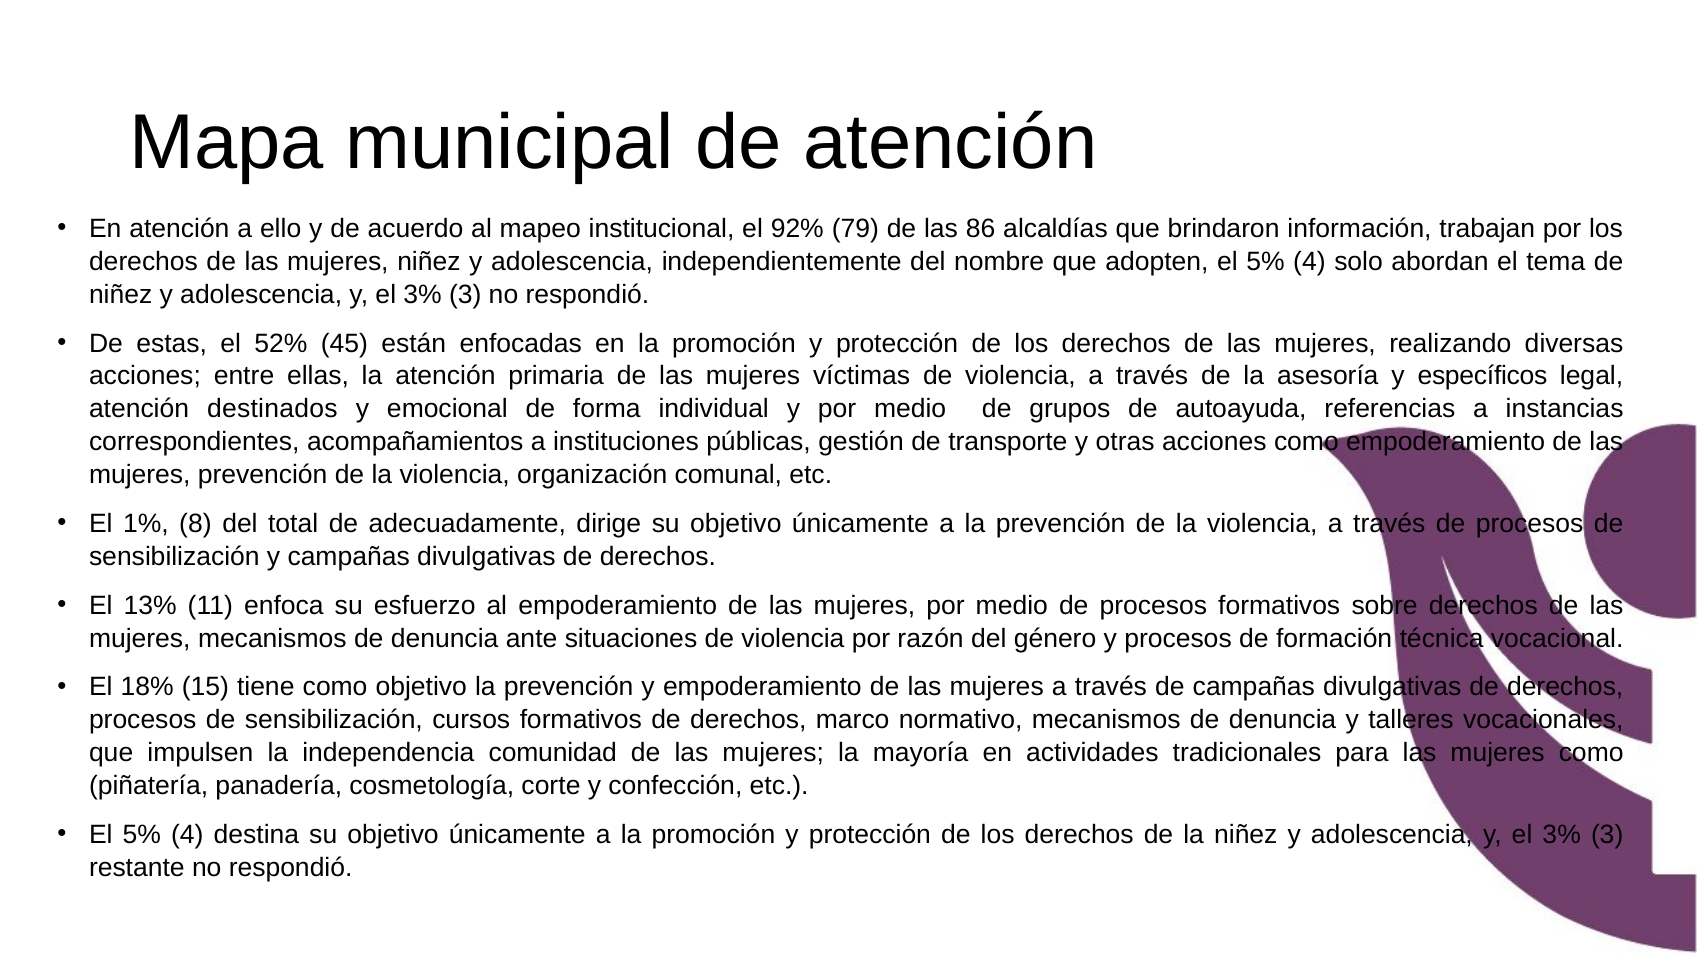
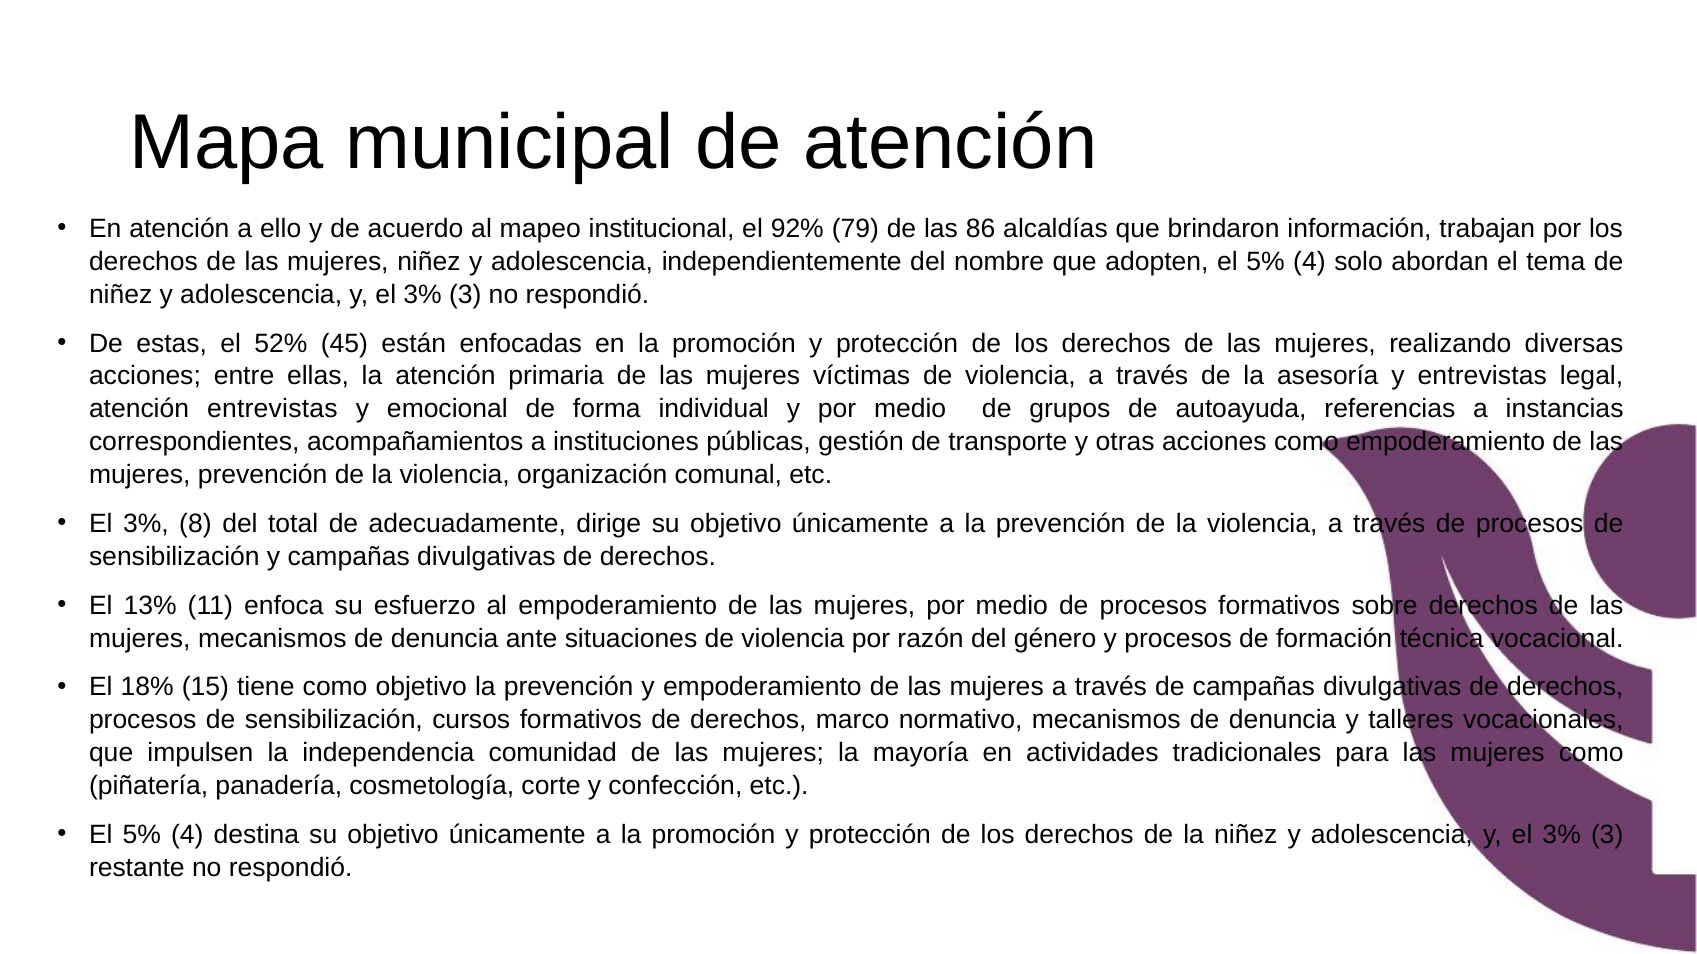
y específicos: específicos -> entrevistas
atención destinados: destinados -> entrevistas
1% at (146, 524): 1% -> 3%
